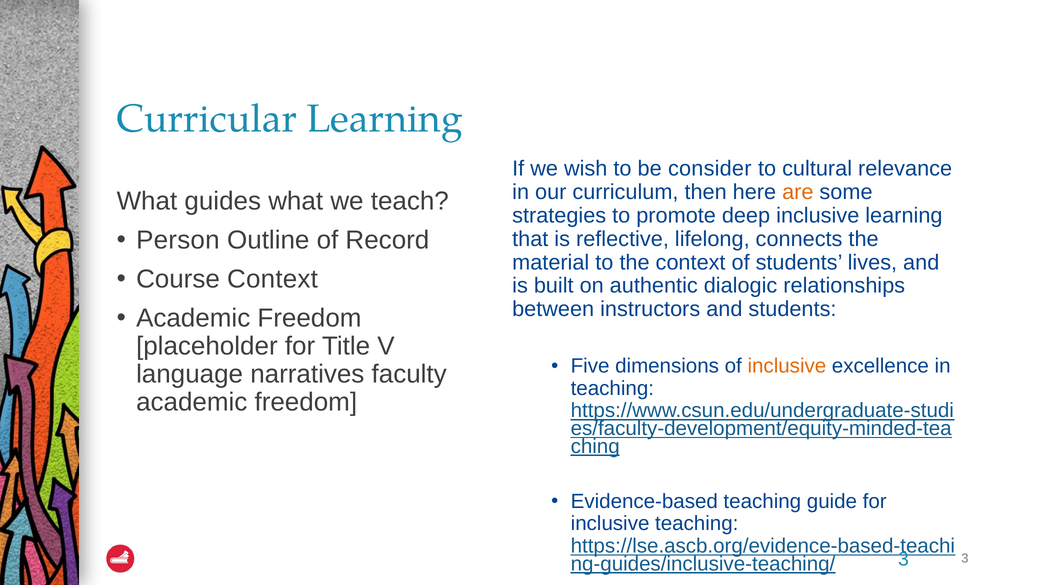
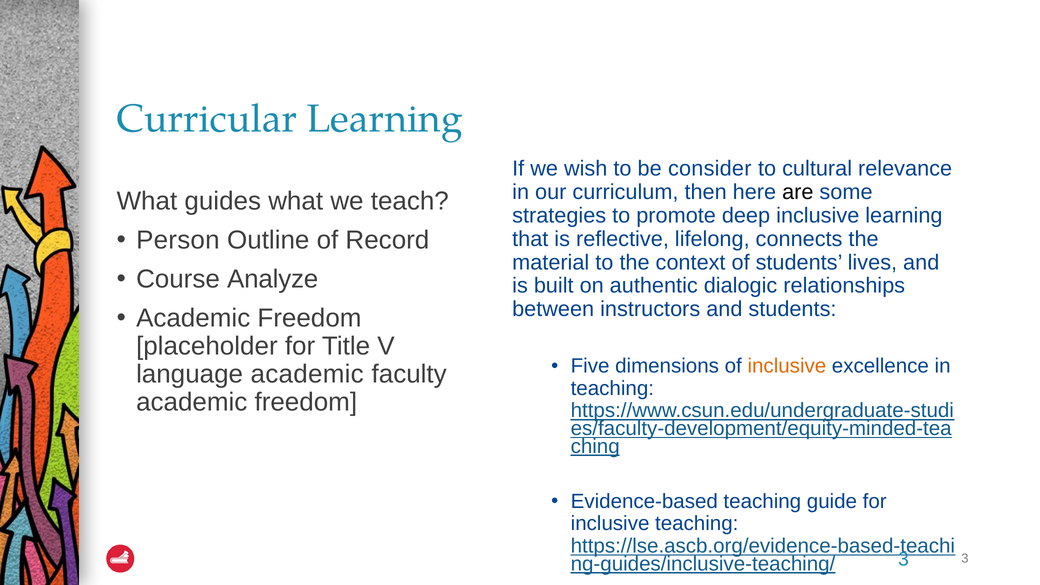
are colour: orange -> black
Course Context: Context -> Analyze
language narratives: narratives -> academic
